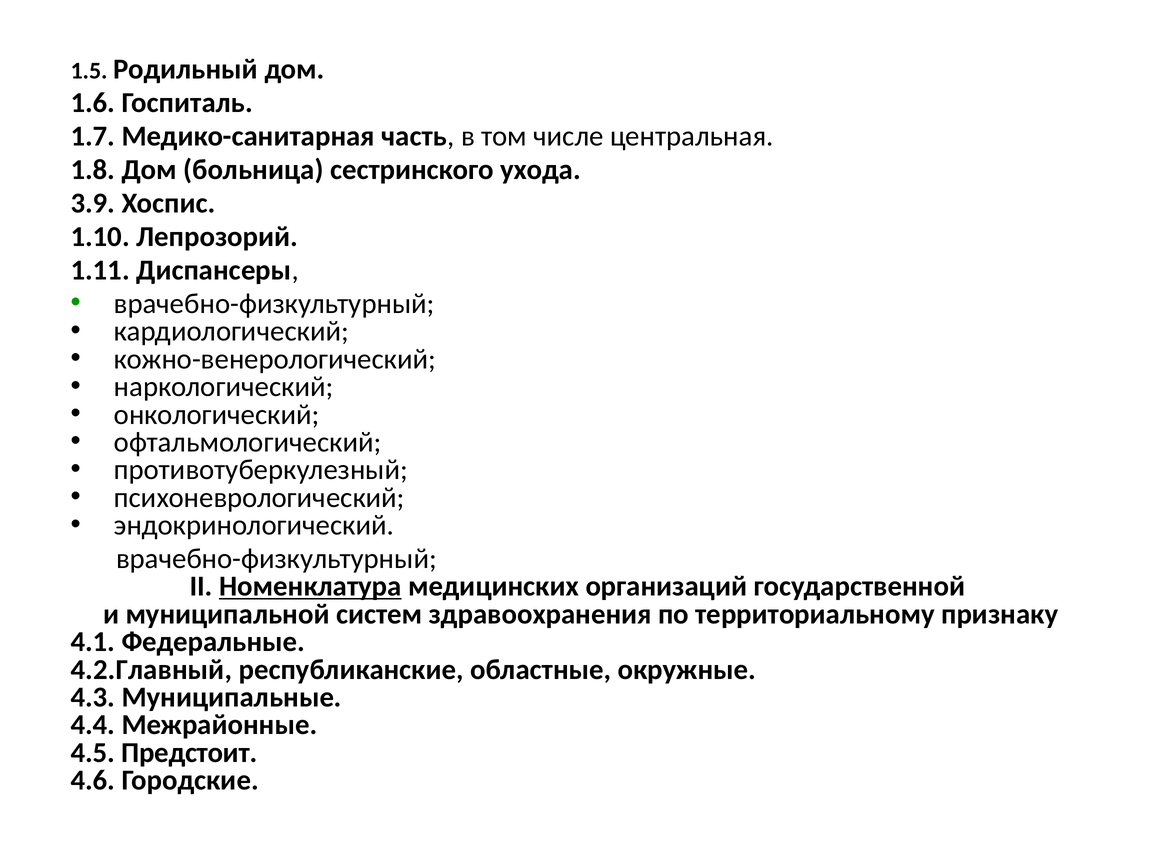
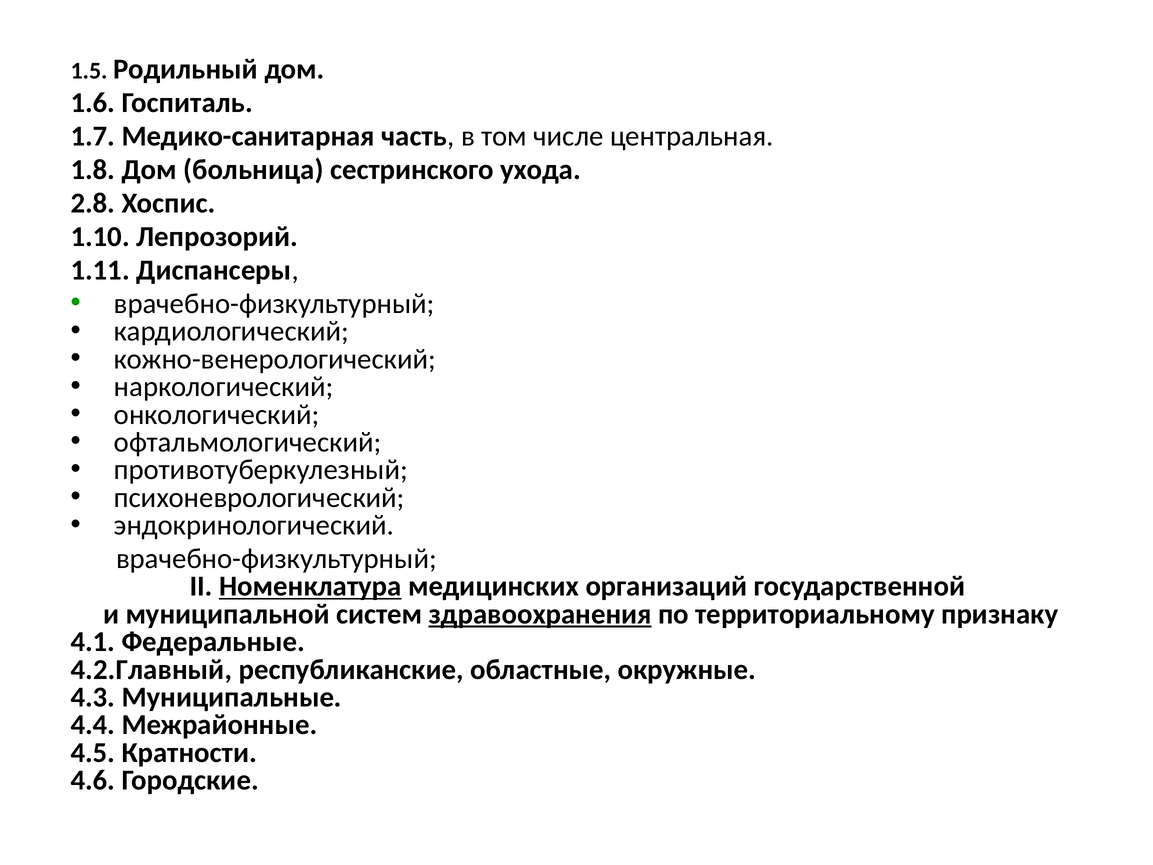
3.9: 3.9 -> 2.8
здравоохранения underline: none -> present
Предстоит: Предстоит -> Кратности
